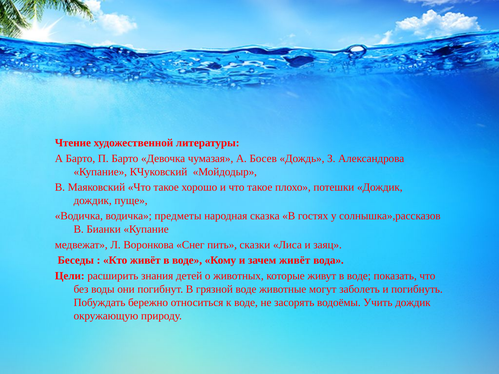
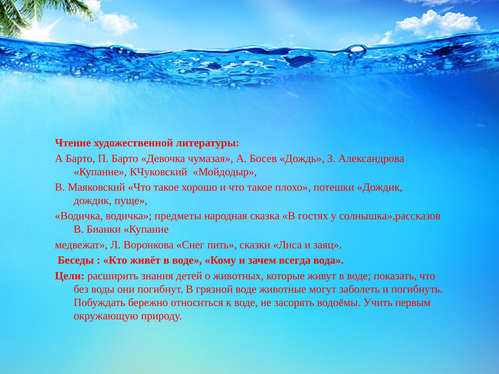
зачем живёт: живёт -> всегда
Учить дождик: дождик -> первым
